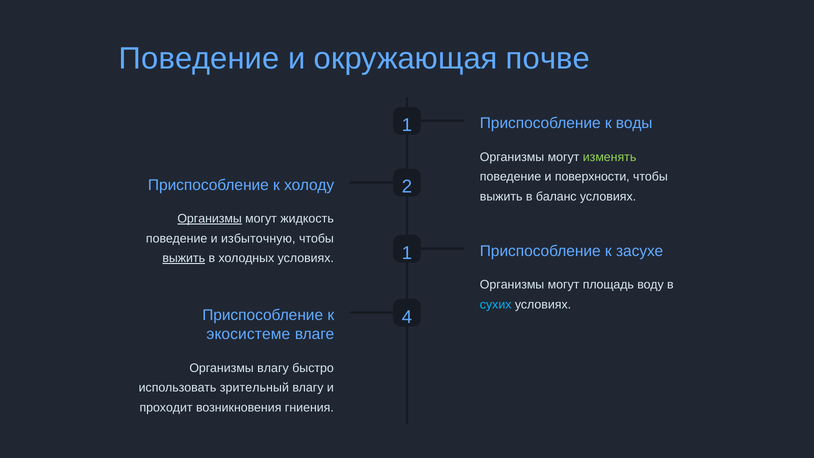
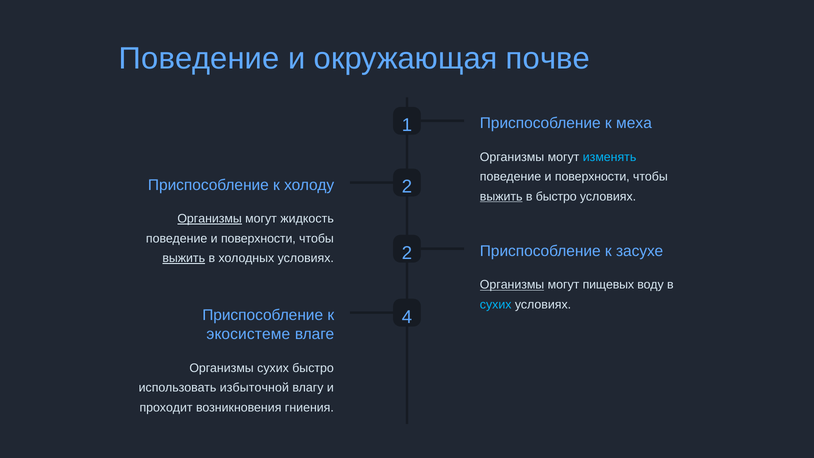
воды: воды -> меха
изменять colour: light green -> light blue
выжить at (501, 196) underline: none -> present
в баланс: баланс -> быстро
избыточную at (258, 238): избыточную -> поверхности
холодных условиях 1: 1 -> 2
Организмы at (512, 285) underline: none -> present
площадь: площадь -> пищевых
Организмы влагу: влагу -> сухих
зрительный: зрительный -> избыточной
